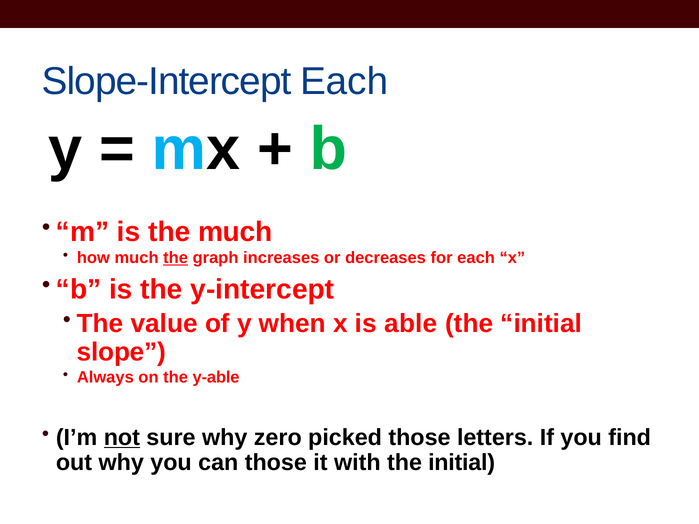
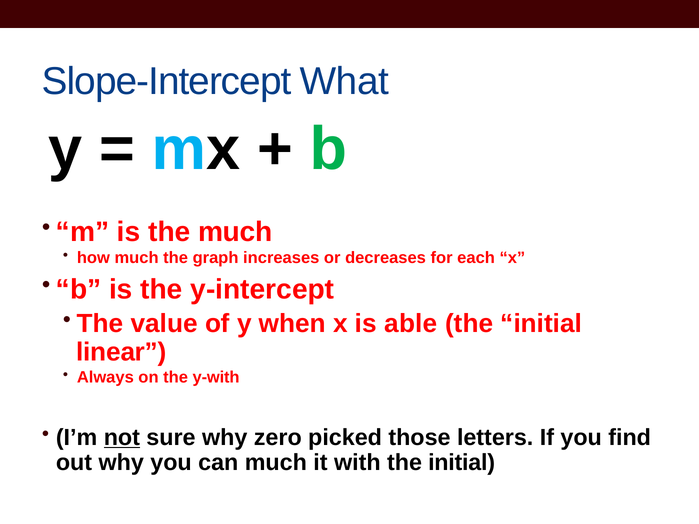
Slope-Intercept Each: Each -> What
the at (176, 258) underline: present -> none
slope: slope -> linear
y-able: y-able -> y-with
can those: those -> much
